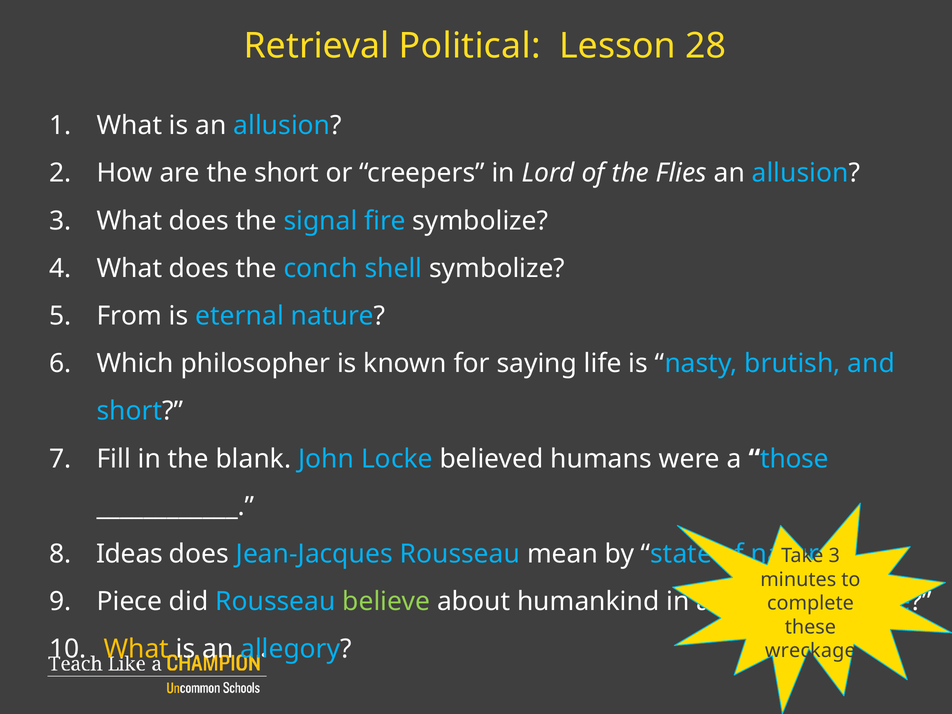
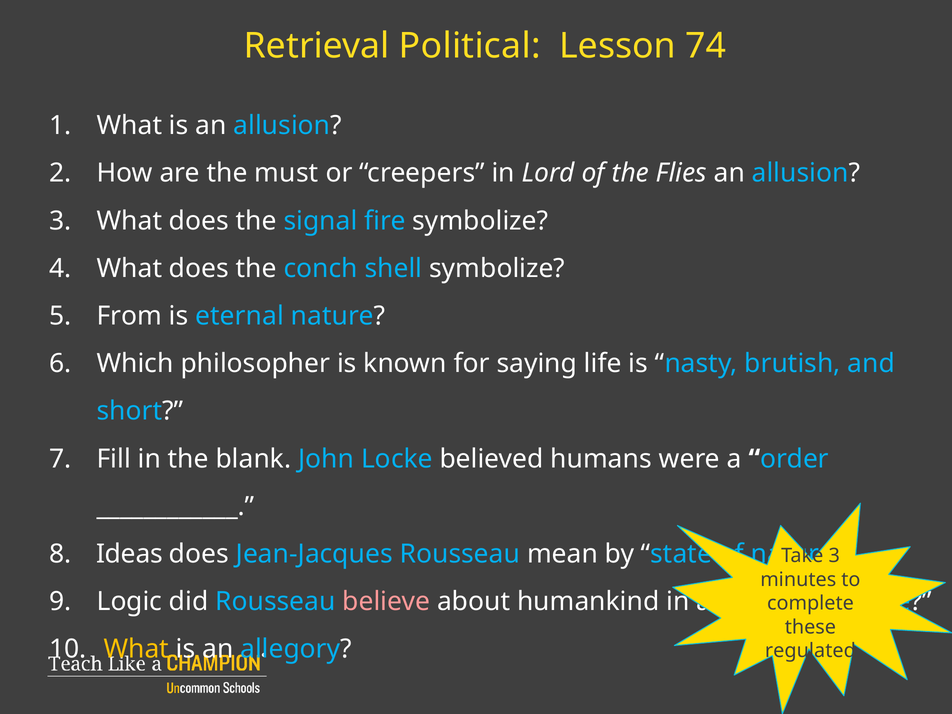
28: 28 -> 74
the short: short -> must
those: those -> order
Piece: Piece -> Logic
believe colour: light green -> pink
wreckage: wreckage -> regulated
